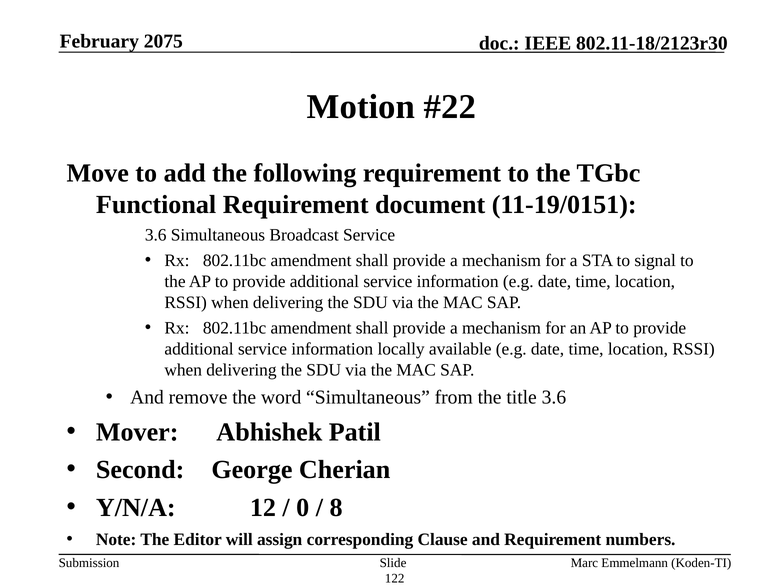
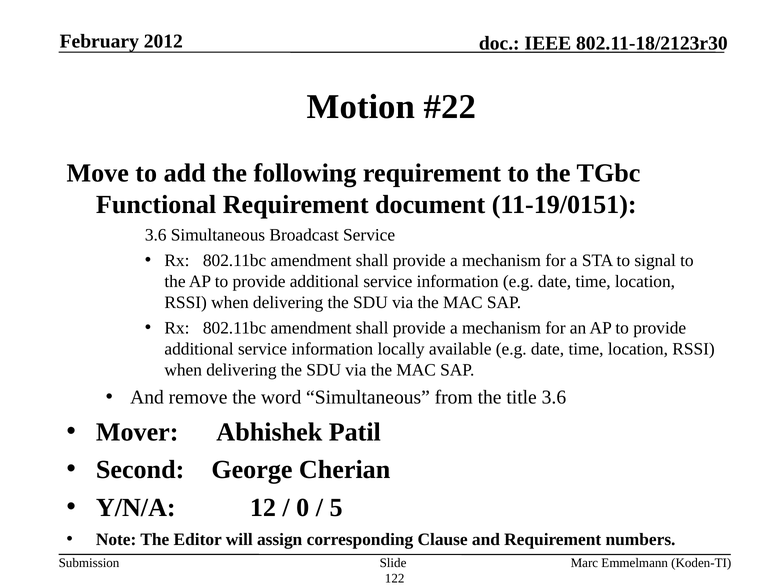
2075: 2075 -> 2012
8: 8 -> 5
